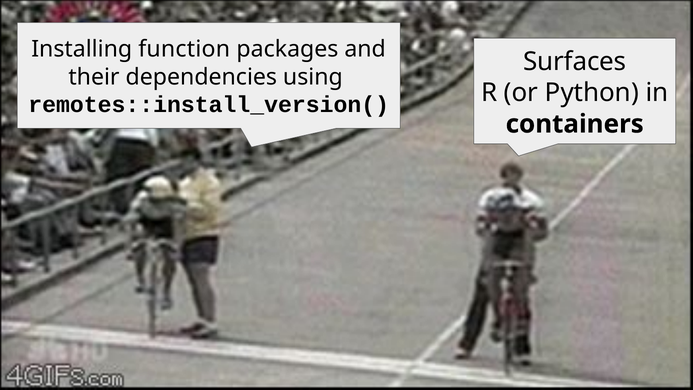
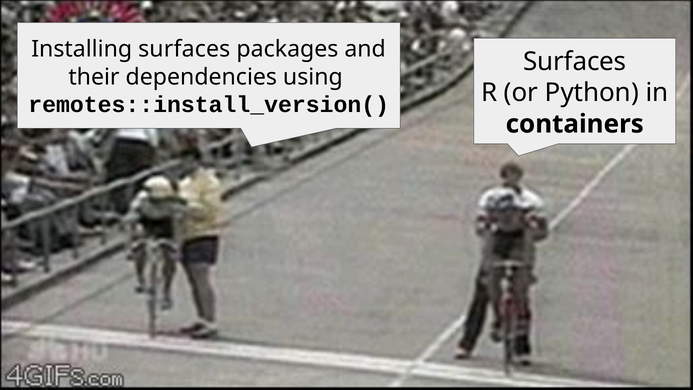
Installing function: function -> surfaces
